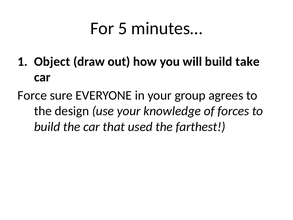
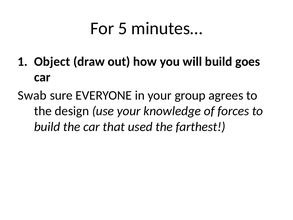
take: take -> goes
Force: Force -> Swab
